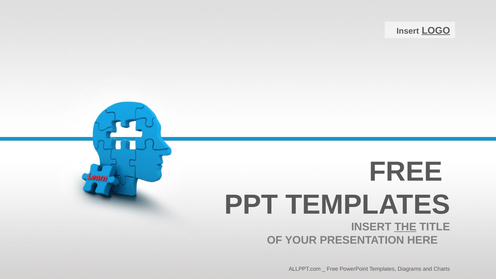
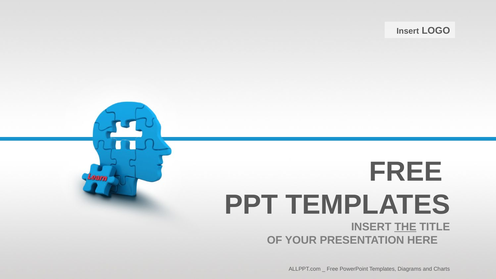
LOGO underline: present -> none
